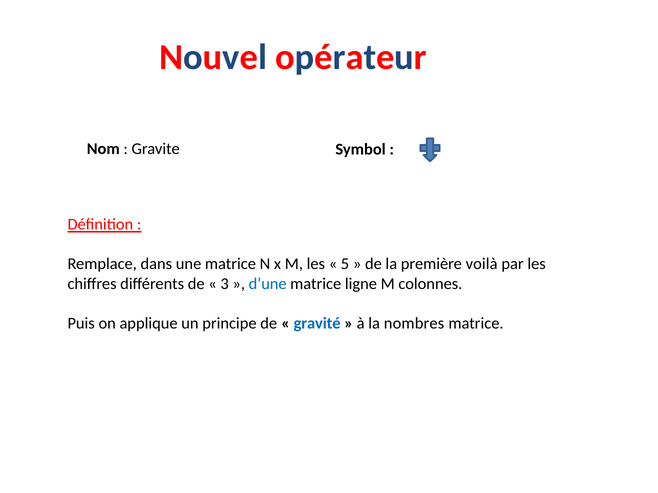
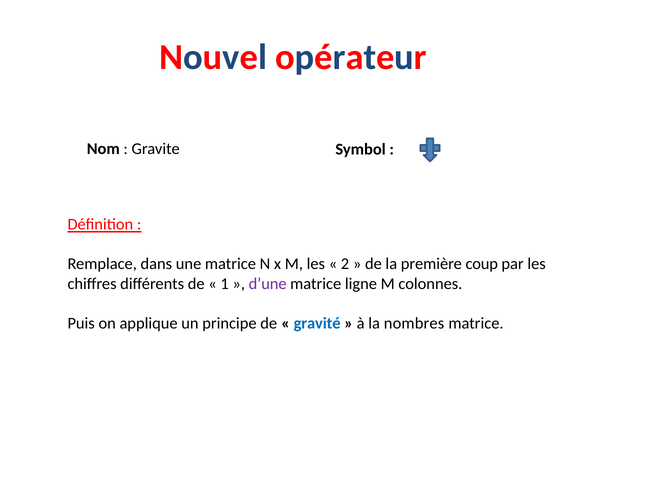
5: 5 -> 2
voilà: voilà -> coup
3: 3 -> 1
d’une colour: blue -> purple
